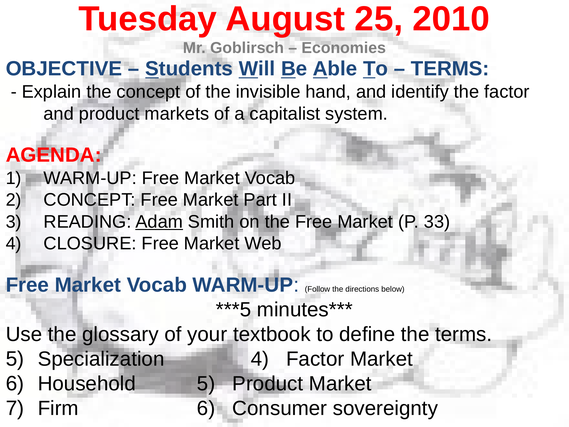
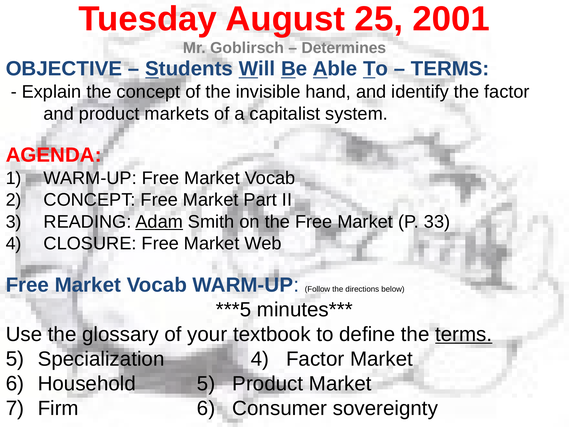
2010: 2010 -> 2001
Economies: Economies -> Determines
terms at (464, 334) underline: none -> present
